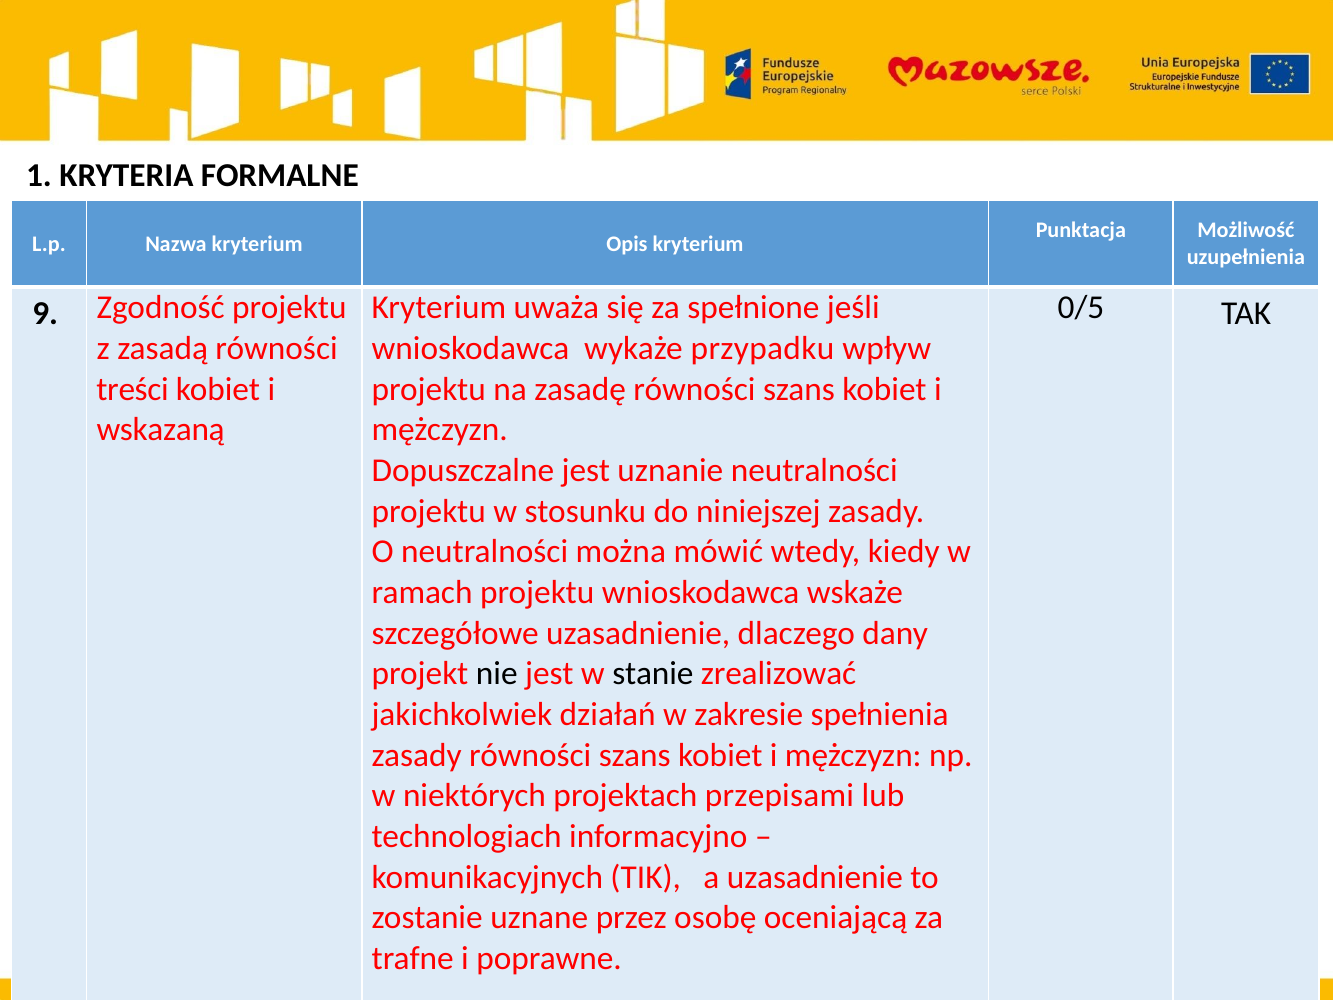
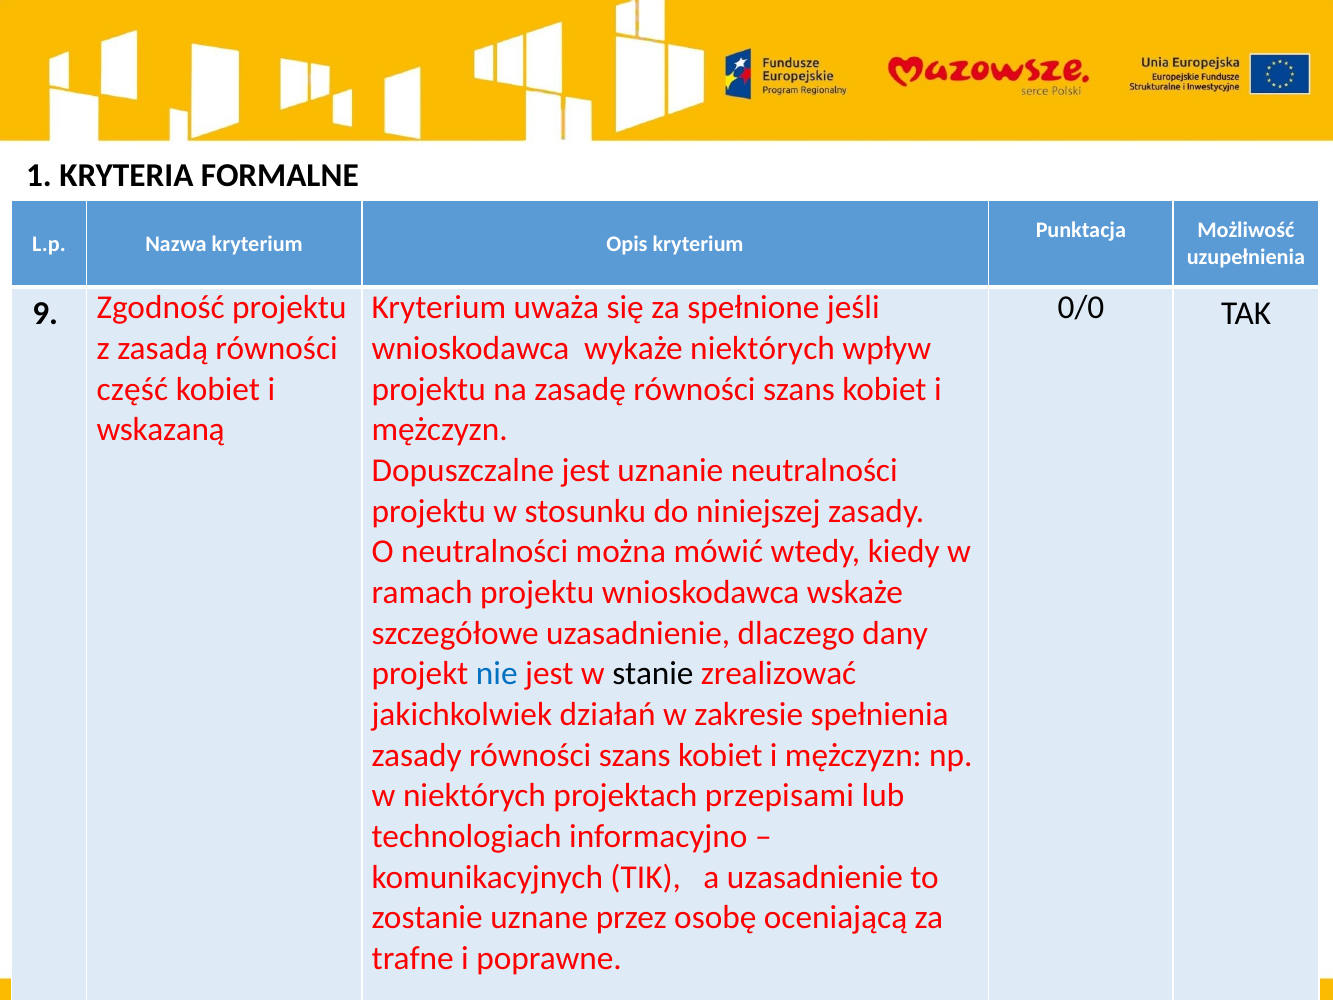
0/5: 0/5 -> 0/0
wykaże przypadku: przypadku -> niektórych
treści: treści -> część
nie colour: black -> blue
